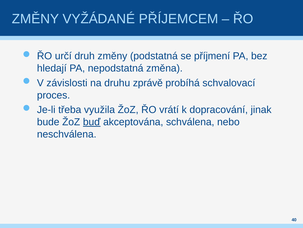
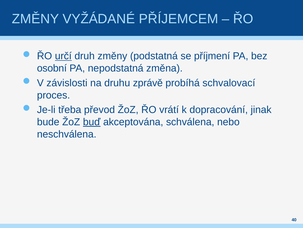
určí underline: none -> present
hledají: hledají -> osobní
využila: využila -> převod
